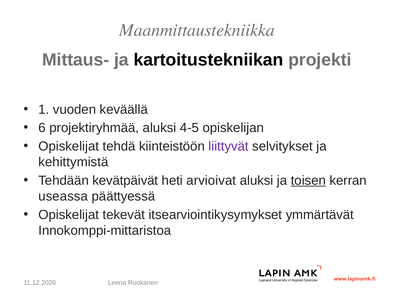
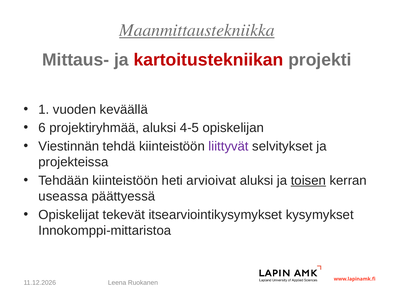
Maanmittaustekniikka underline: none -> present
kartoitustekniikan colour: black -> red
Opiskelijat at (69, 146): Opiskelijat -> Viestinnän
kehittymistä: kehittymistä -> projekteissa
Tehdään kevätpäivät: kevätpäivät -> kiinteistöön
ymmärtävät: ymmärtävät -> kysymykset
